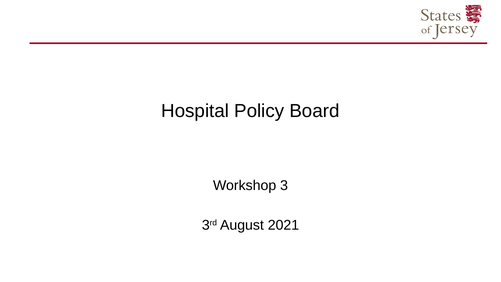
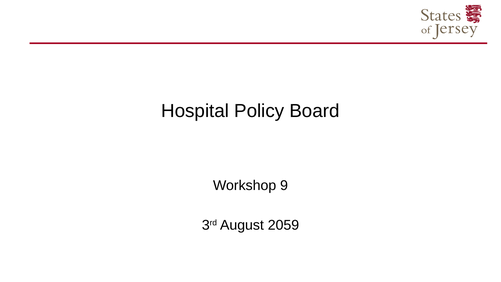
3: 3 -> 9
2021: 2021 -> 2059
